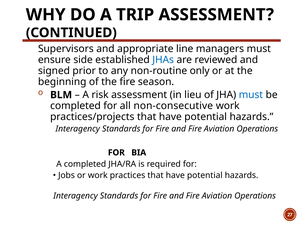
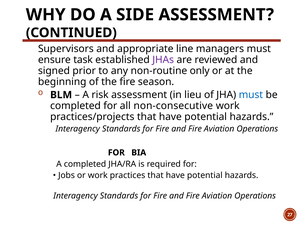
TRIP: TRIP -> SIDE
side: side -> task
JHAs colour: blue -> purple
